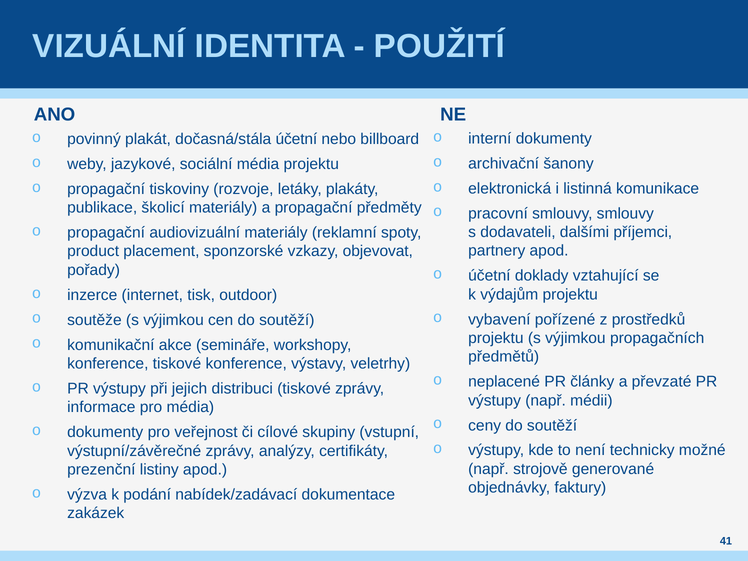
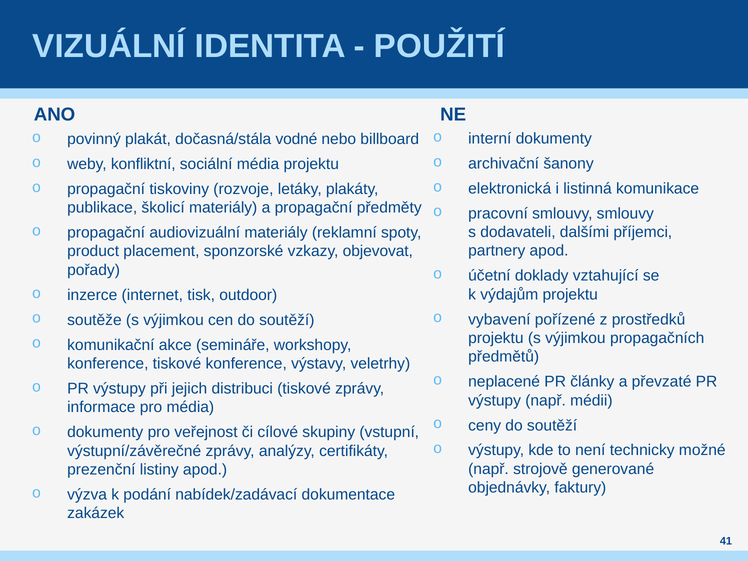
dočasná/stála účetní: účetní -> vodné
jazykové: jazykové -> konfliktní
